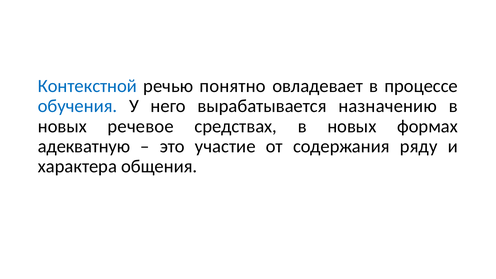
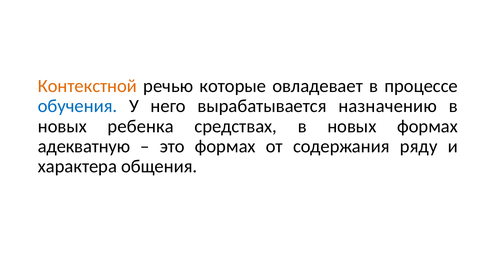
Контекстной colour: blue -> orange
понятно: понятно -> которые
речевое: речевое -> ребенка
это участие: участие -> формах
